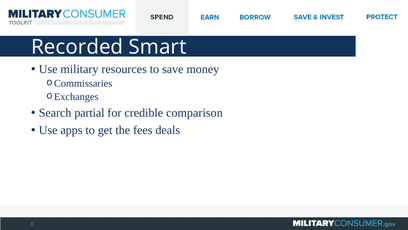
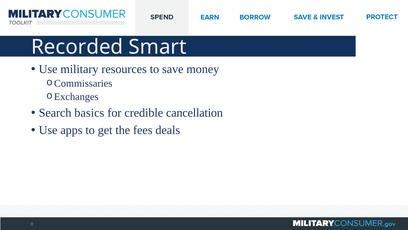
partial: partial -> basics
comparison: comparison -> cancellation
